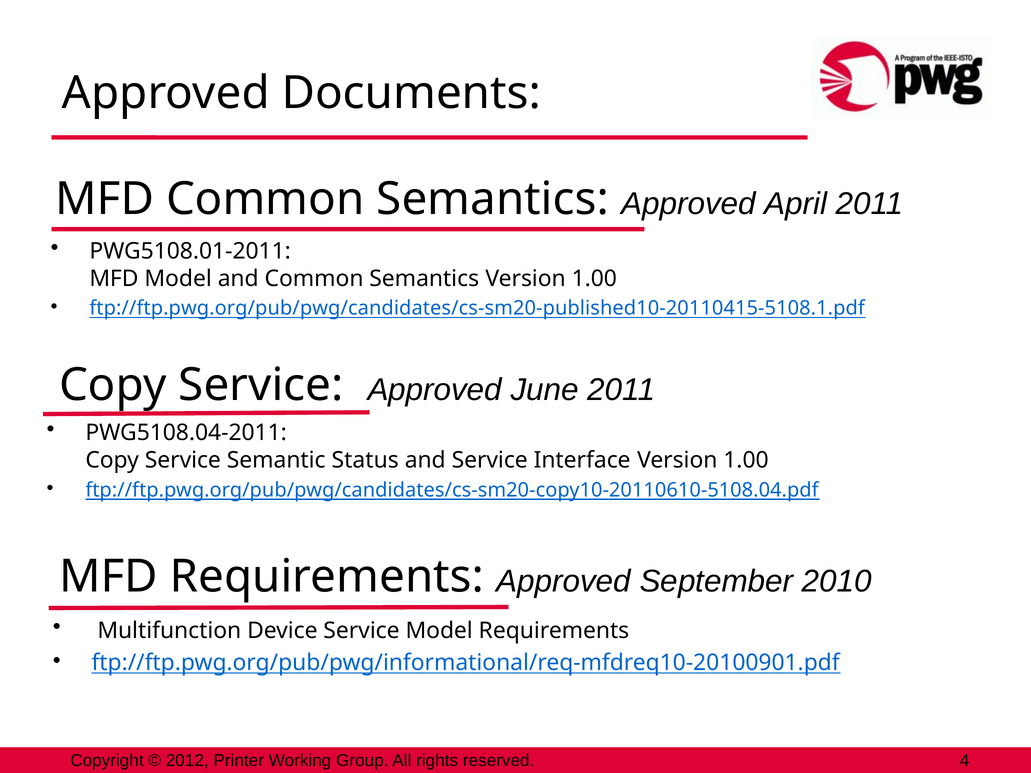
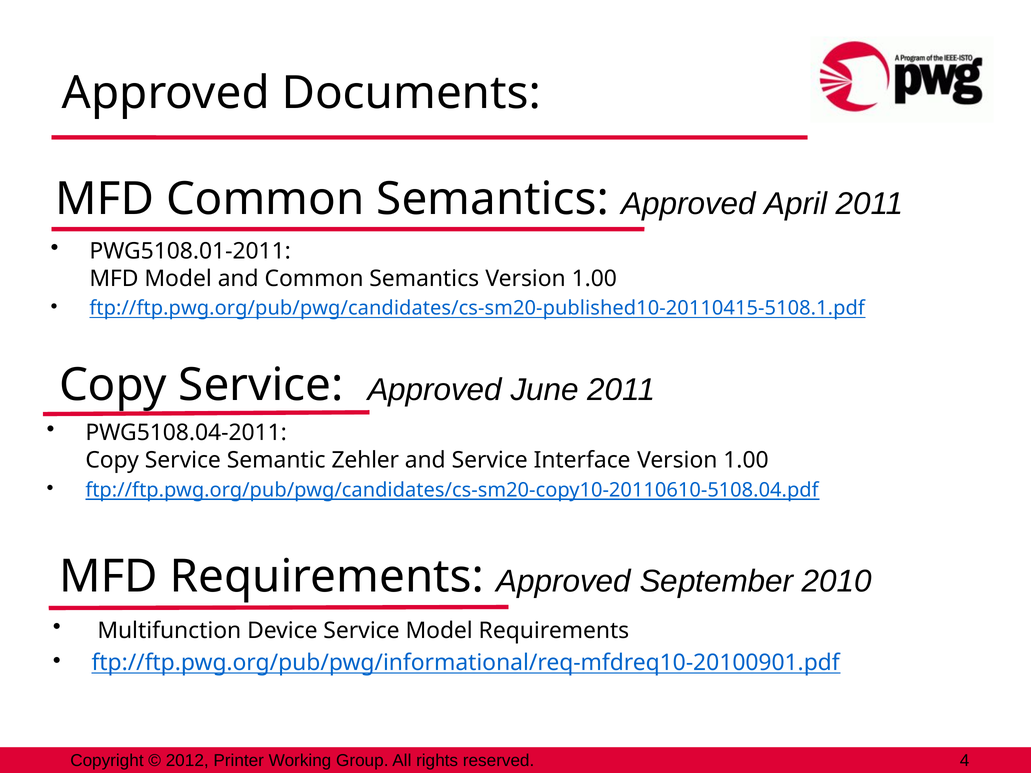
Status: Status -> Zehler
